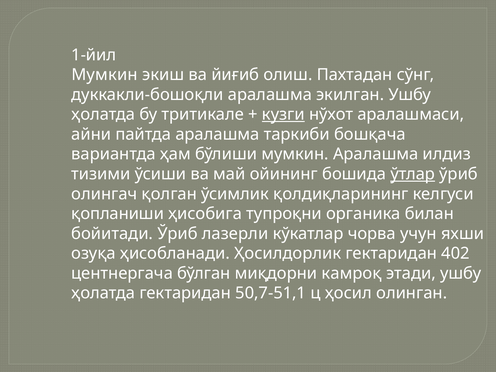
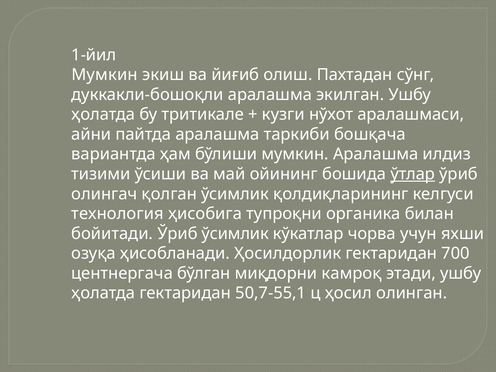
кузги underline: present -> none
қопланиши: қопланиши -> технология
Ўриб лазерли: лазерли -> ўсимлик
402: 402 -> 700
50,7-51,1: 50,7-51,1 -> 50,7-55,1
